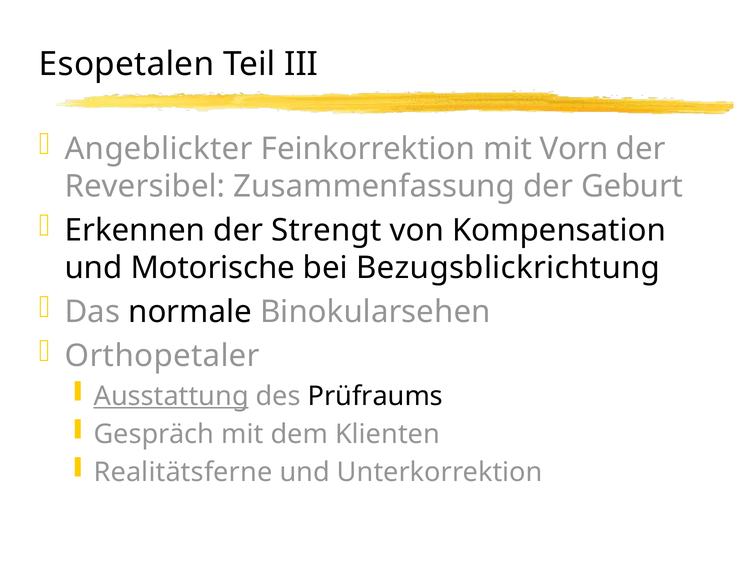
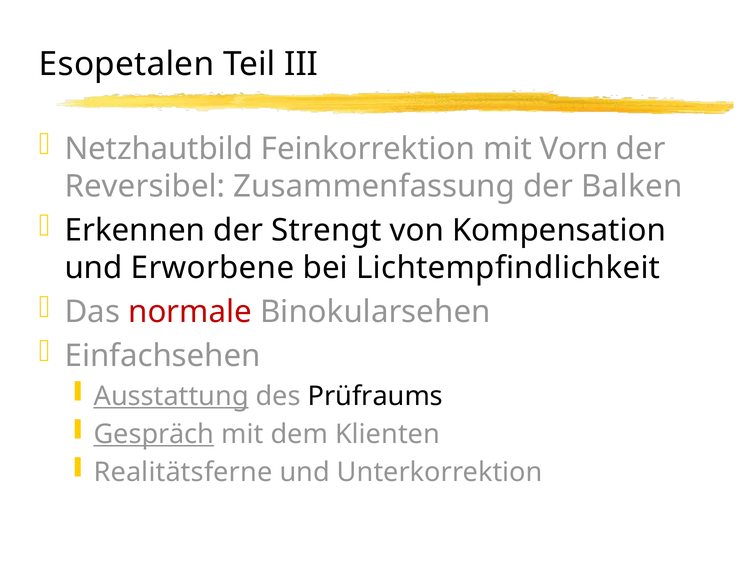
Angeblickter: Angeblickter -> Netzhautbild
Geburt: Geburt -> Balken
Motorische: Motorische -> Erworbene
Bezugsblickrichtung: Bezugsblickrichtung -> Lichtempfindlichkeit
normale colour: black -> red
Orthopetaler: Orthopetaler -> Einfachsehen
Gespräch underline: none -> present
